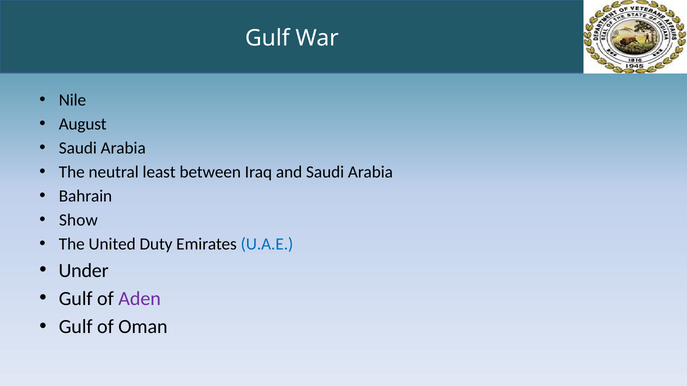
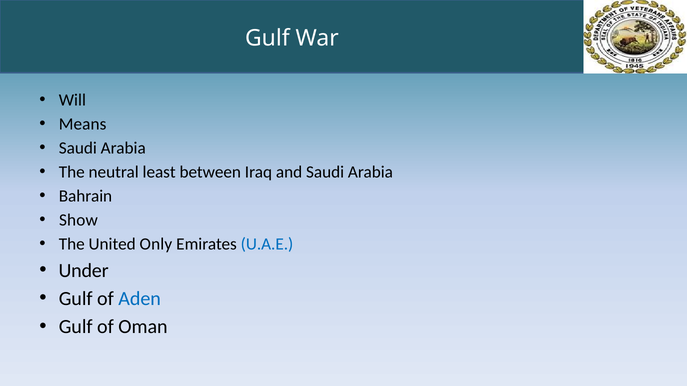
Nile: Nile -> Will
August: August -> Means
Duty: Duty -> Only
Aden colour: purple -> blue
